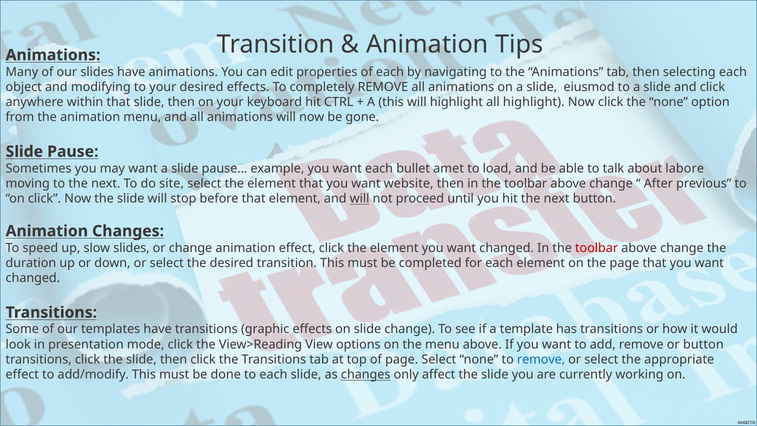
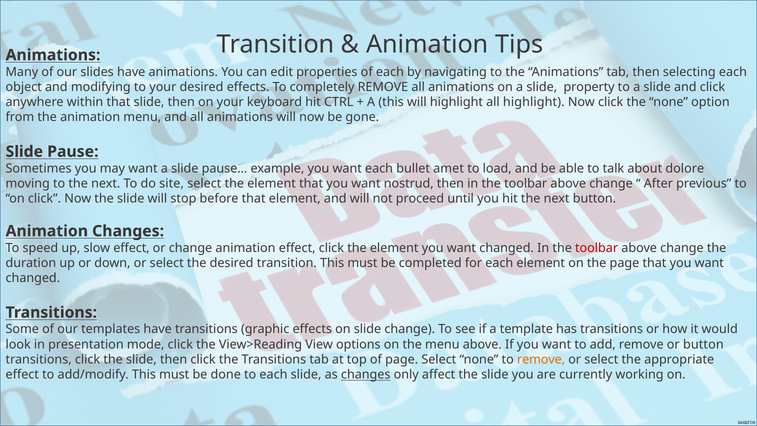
eiusmod: eiusmod -> property
labore: labore -> dolore
website: website -> nostrud
will at (360, 199) underline: present -> none
slow slides: slides -> effect
remove at (541, 359) colour: blue -> orange
